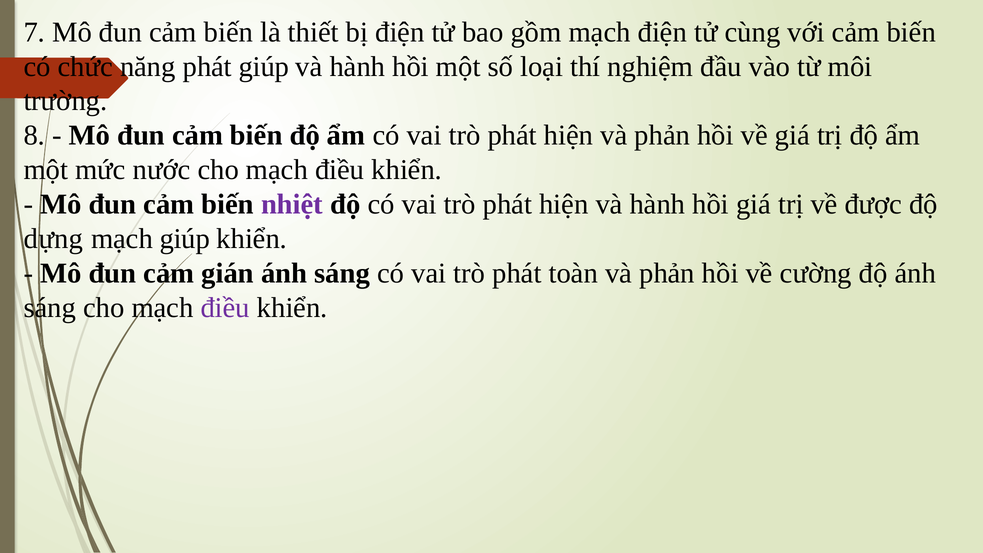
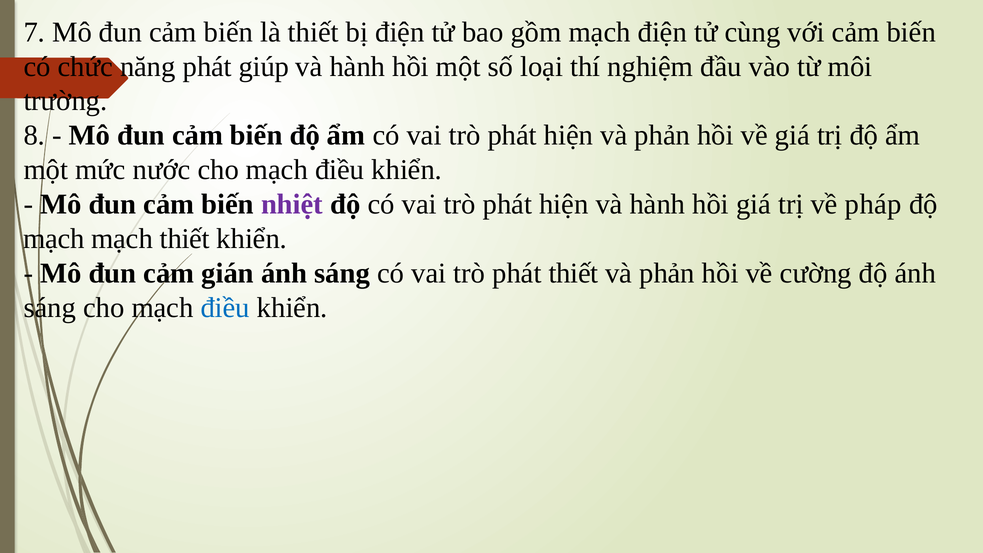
được: được -> pháp
dựng at (54, 239): dựng -> mạch
mạch giúp: giúp -> thiết
phát toàn: toàn -> thiết
điều at (225, 308) colour: purple -> blue
